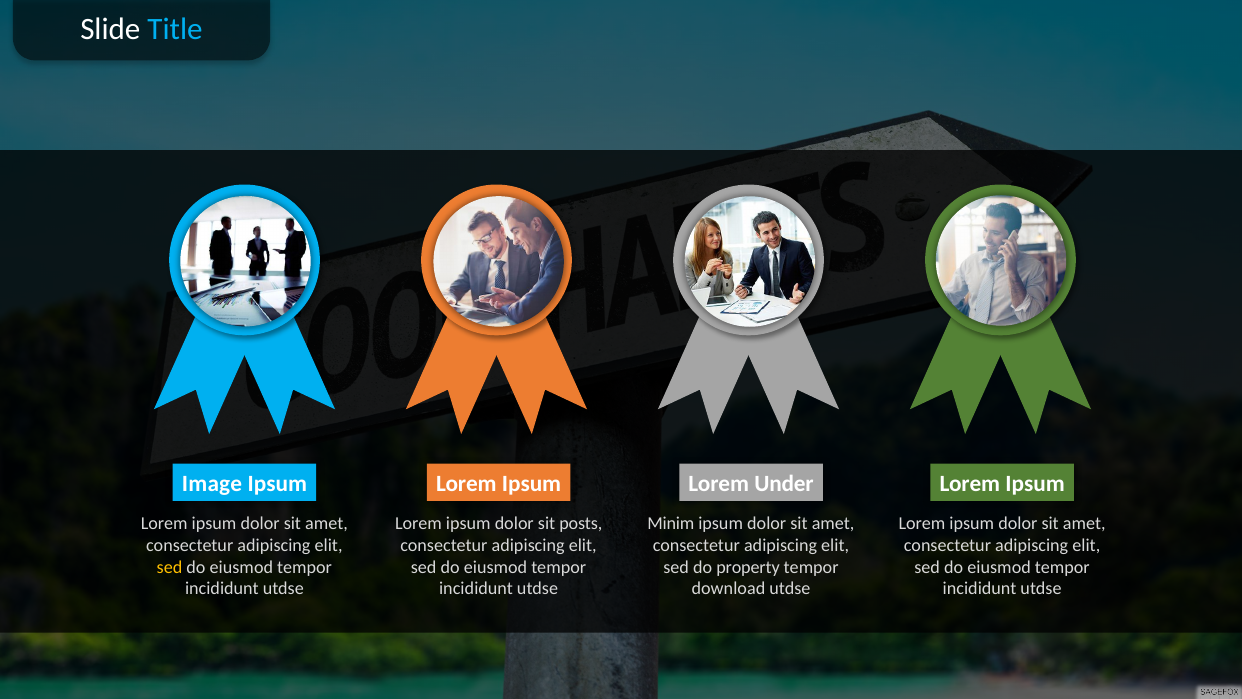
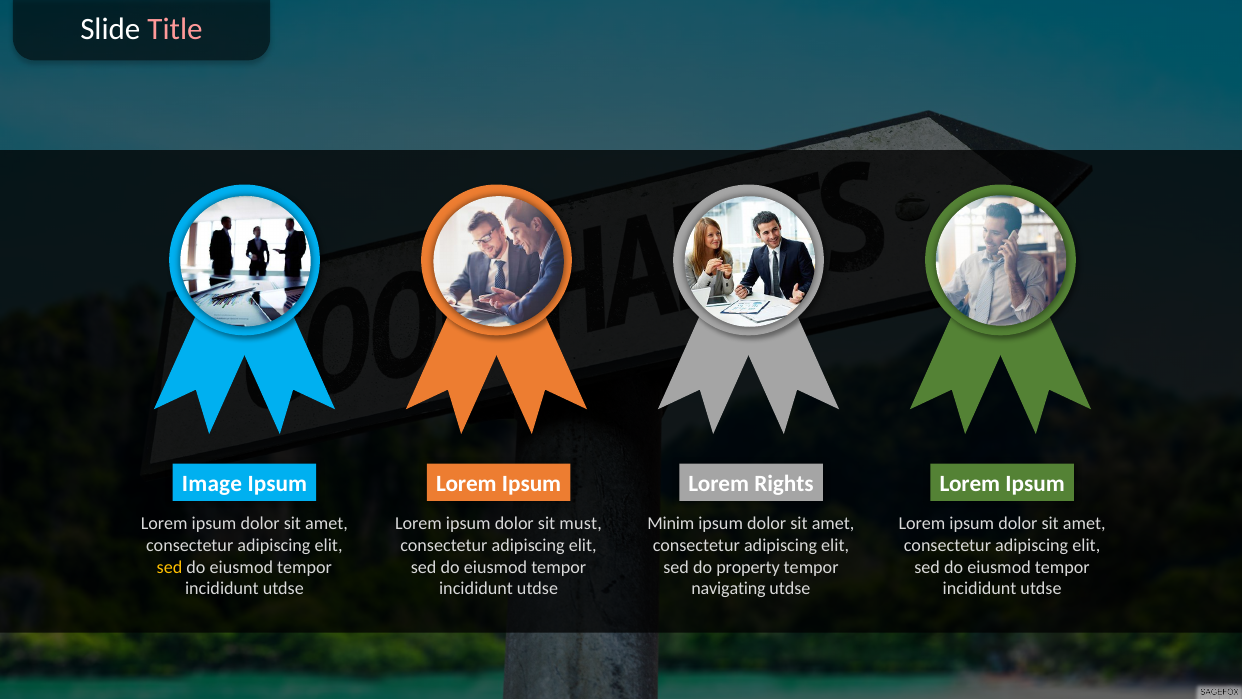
Title colour: light blue -> pink
Under: Under -> Rights
posts: posts -> must
download: download -> navigating
